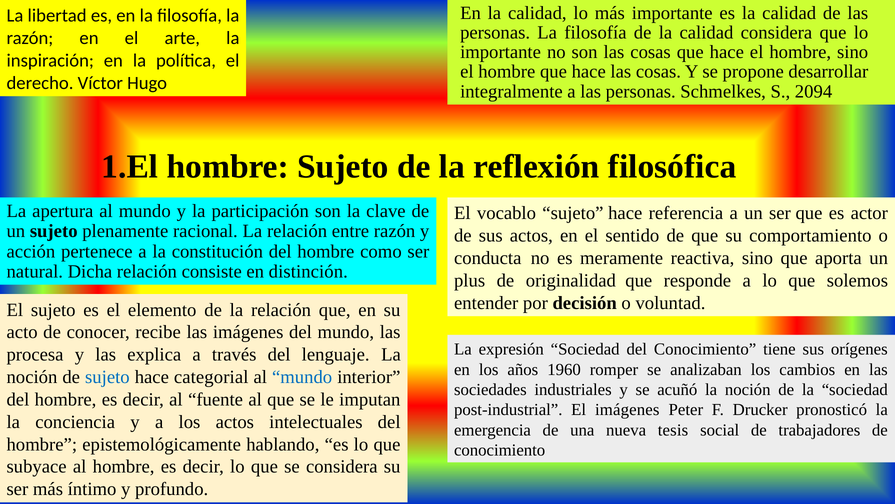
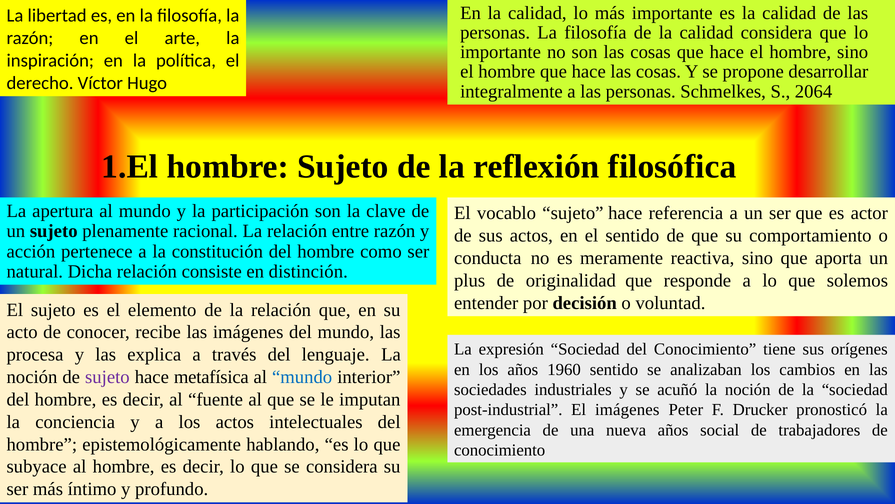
2094: 2094 -> 2064
1960 romper: romper -> sentido
sujeto at (107, 377) colour: blue -> purple
categorial: categorial -> metafísica
nueva tesis: tesis -> años
